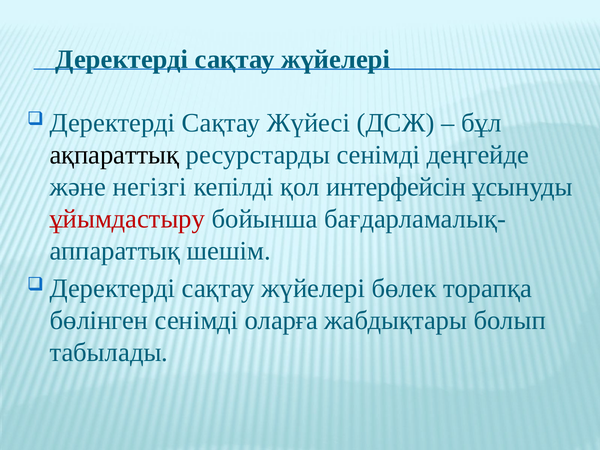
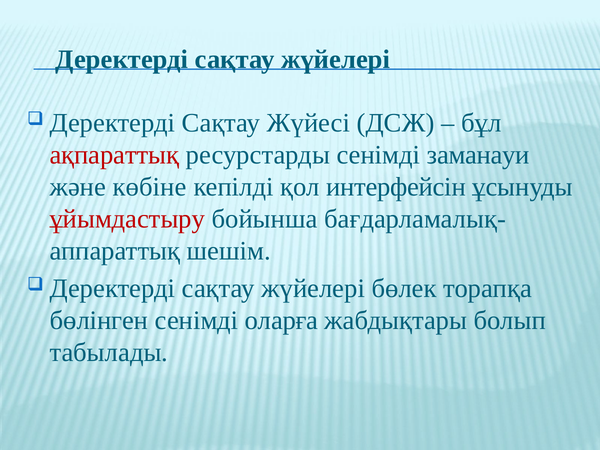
ақпараттық colour: black -> red
деңгейде: деңгейде -> заманауи
негізгі: негізгі -> көбіне
